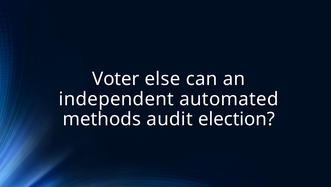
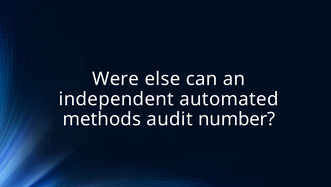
Voter: Voter -> Were
election: election -> number
